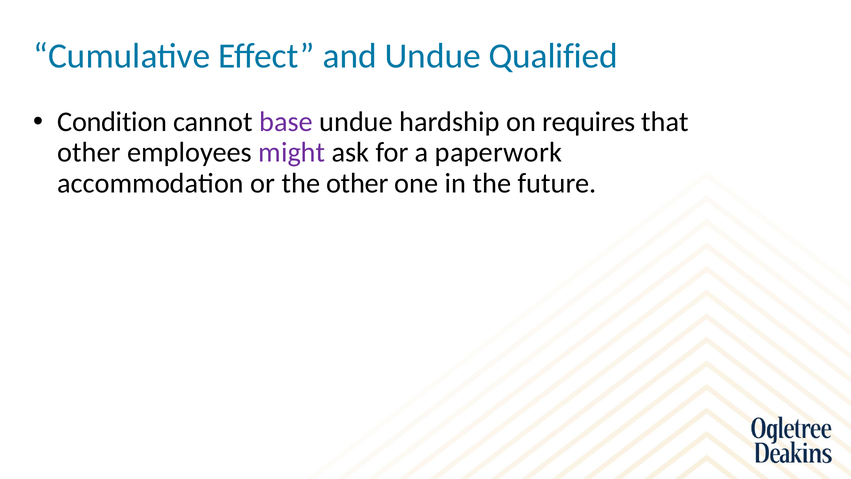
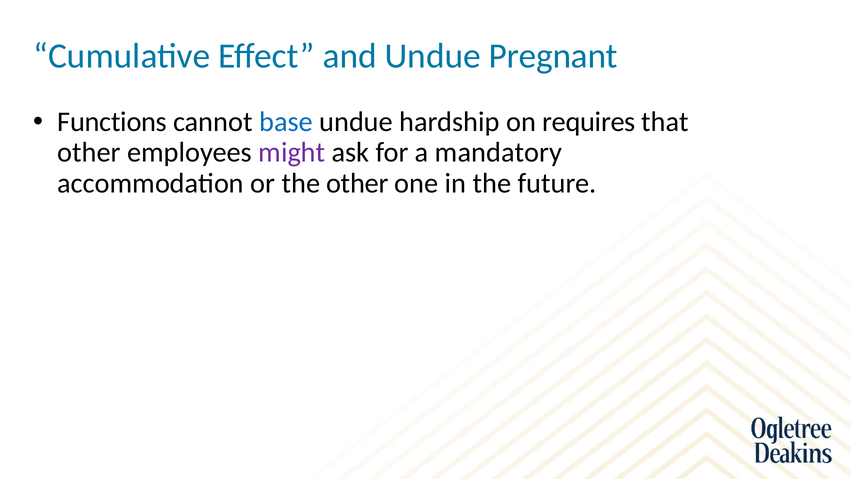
Qualified: Qualified -> Pregnant
Condition: Condition -> Functions
base colour: purple -> blue
paperwork: paperwork -> mandatory
